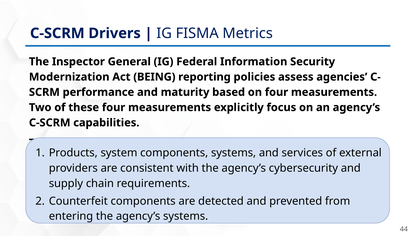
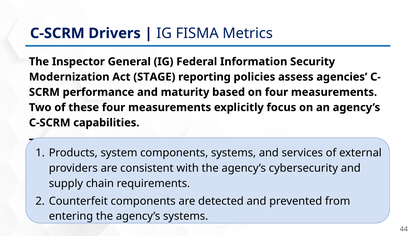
BEING: BEING -> STAGE
